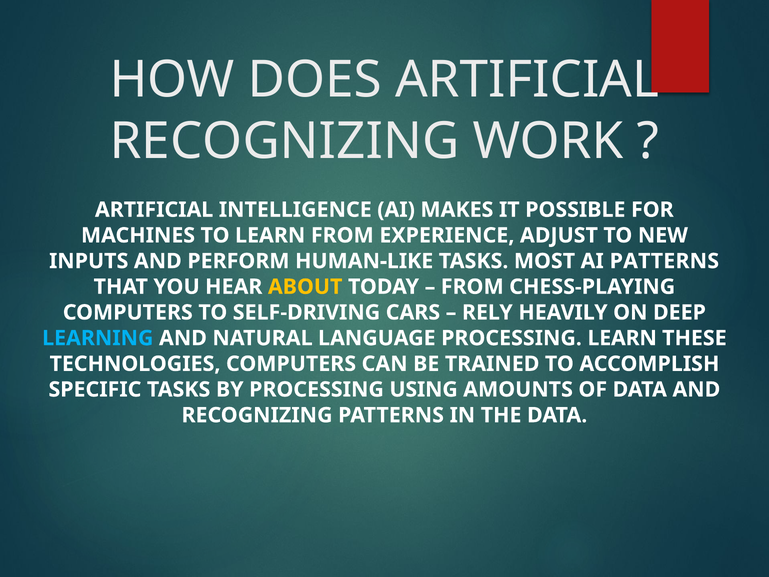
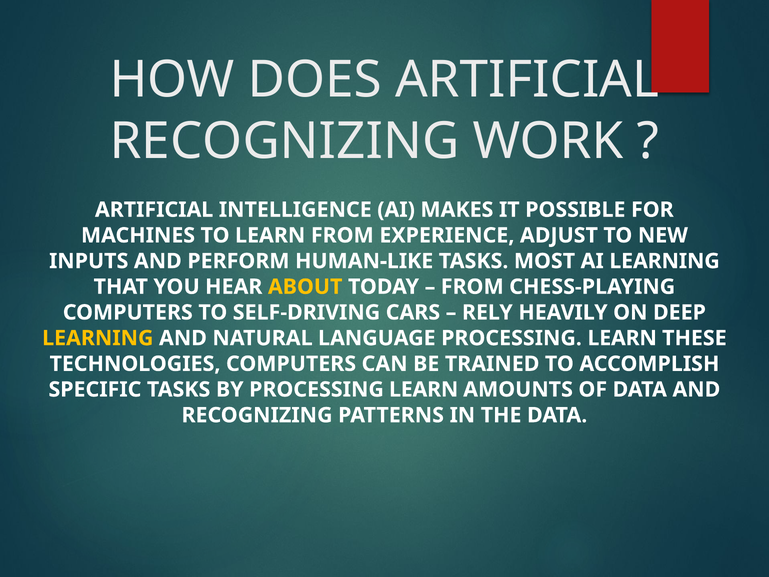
AI PATTERNS: PATTERNS -> LEARNING
LEARNING at (98, 338) colour: light blue -> yellow
BY PROCESSING USING: USING -> LEARN
